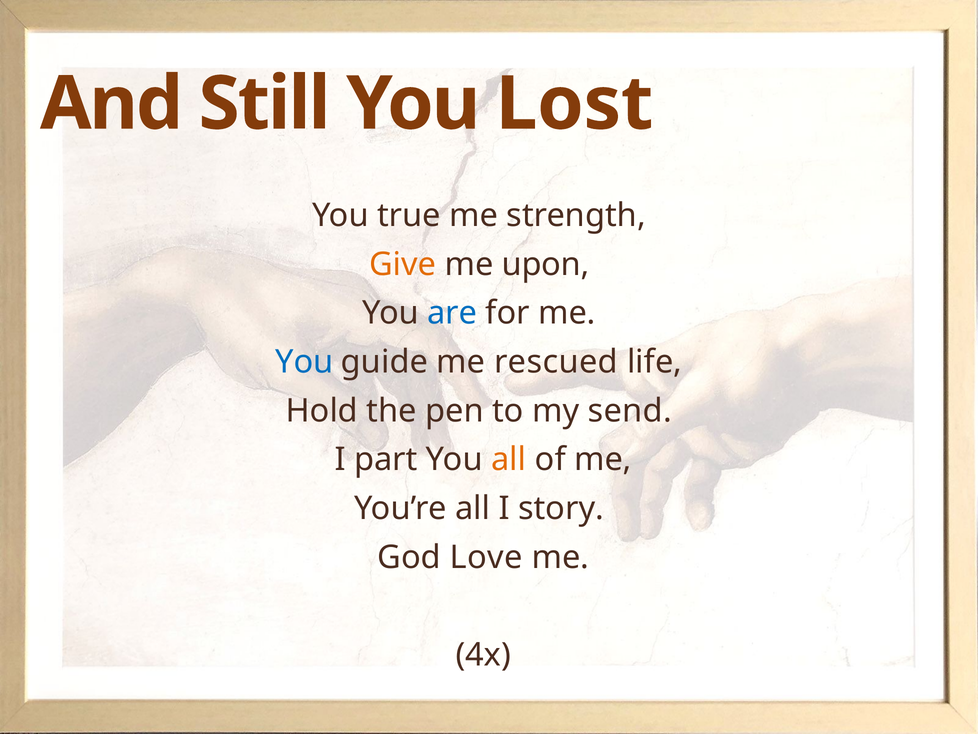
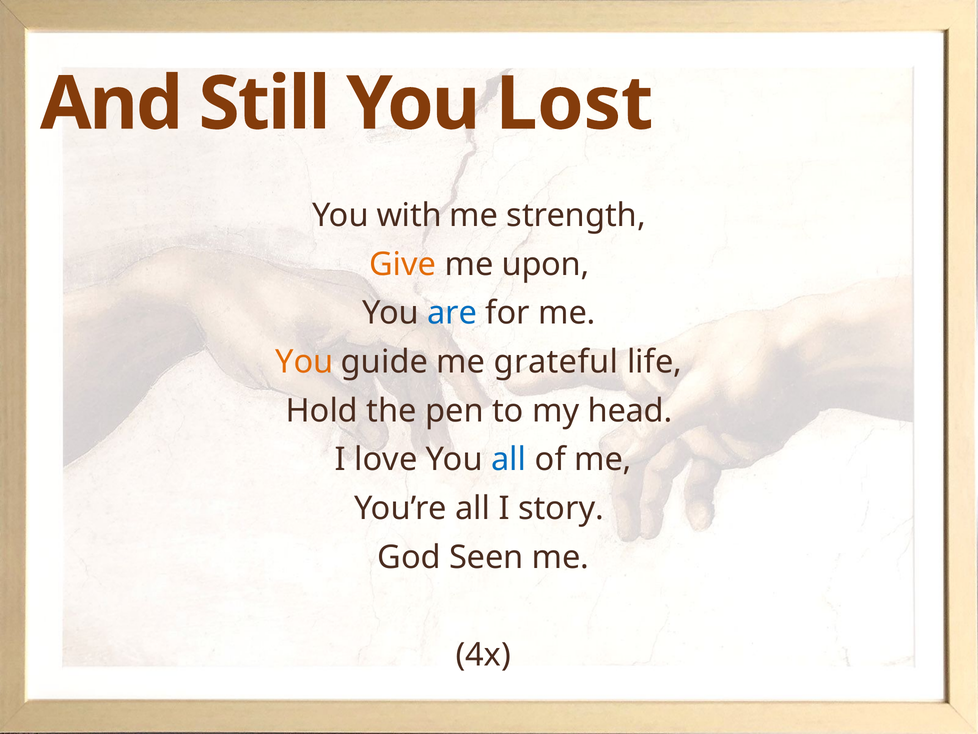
true: true -> with
You at (304, 362) colour: blue -> orange
rescued: rescued -> grateful
send: send -> head
part: part -> love
all at (509, 459) colour: orange -> blue
Love: Love -> Seen
